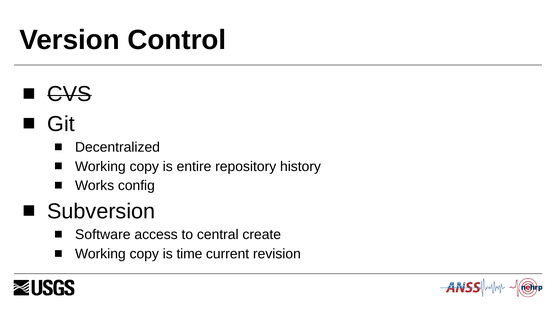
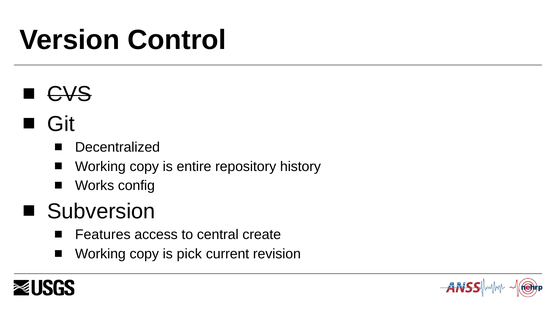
Software: Software -> Features
time: time -> pick
